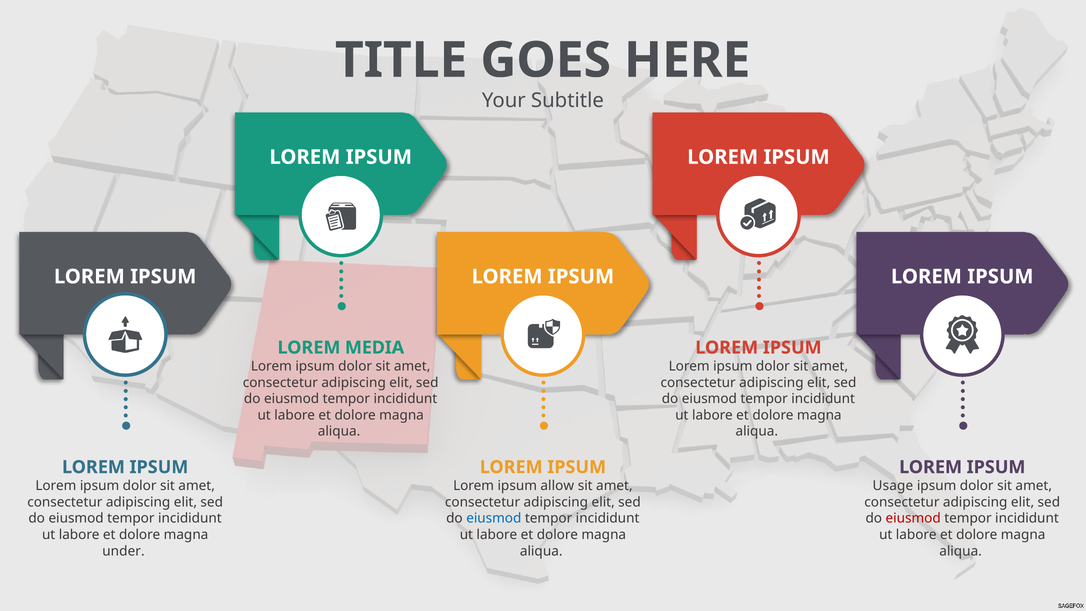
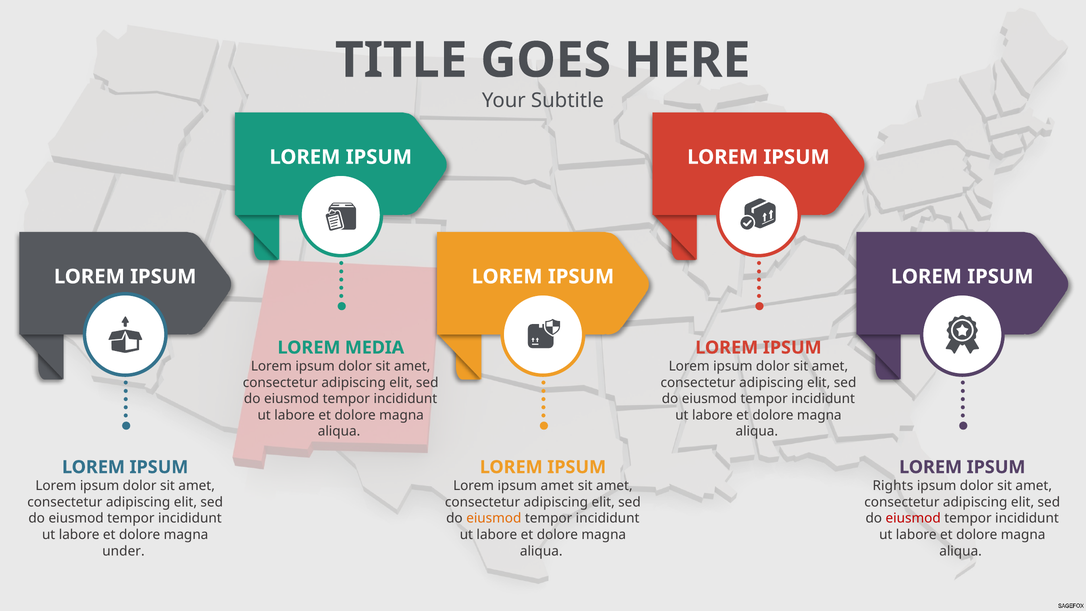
ipsum allow: allow -> amet
Usage: Usage -> Rights
eiusmod at (494, 518) colour: blue -> orange
